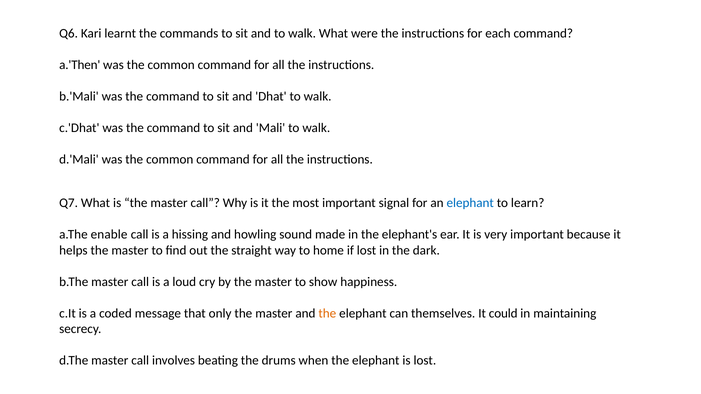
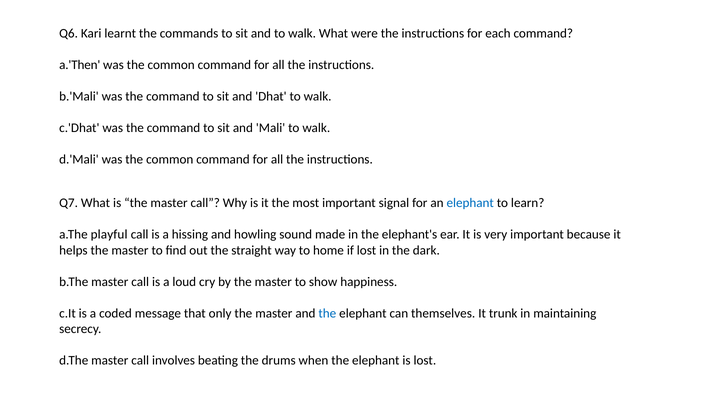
enable: enable -> playful
the at (327, 314) colour: orange -> blue
could: could -> trunk
